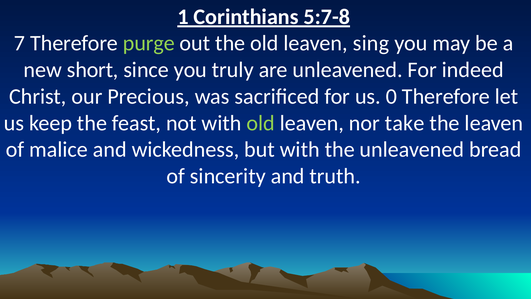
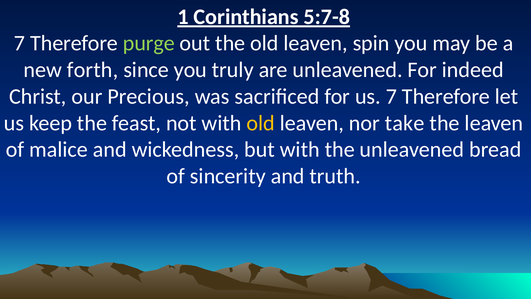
sing: sing -> spin
short: short -> forth
us 0: 0 -> 7
old at (261, 123) colour: light green -> yellow
